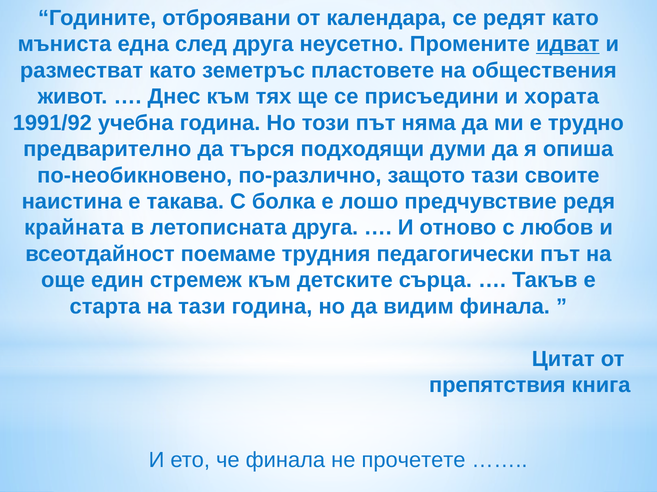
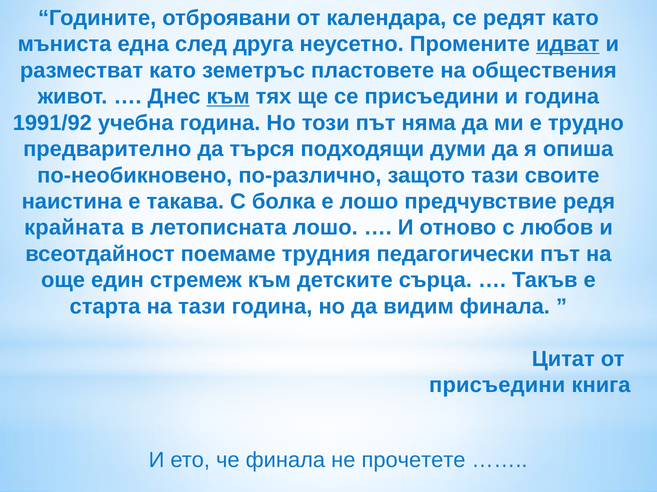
към at (228, 97) underline: none -> present
и хората: хората -> година
летописната друга: друга -> лошо
препятствия at (497, 386): препятствия -> присъедини
